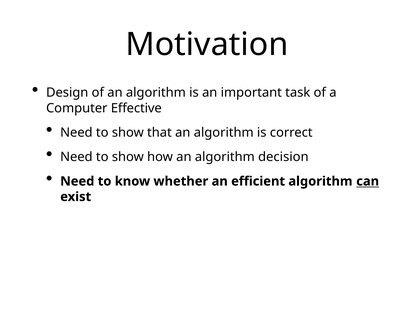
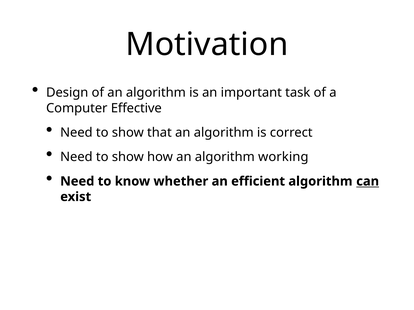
decision: decision -> working
